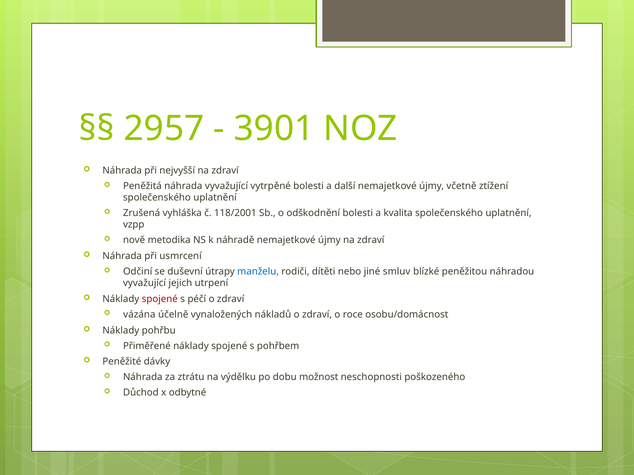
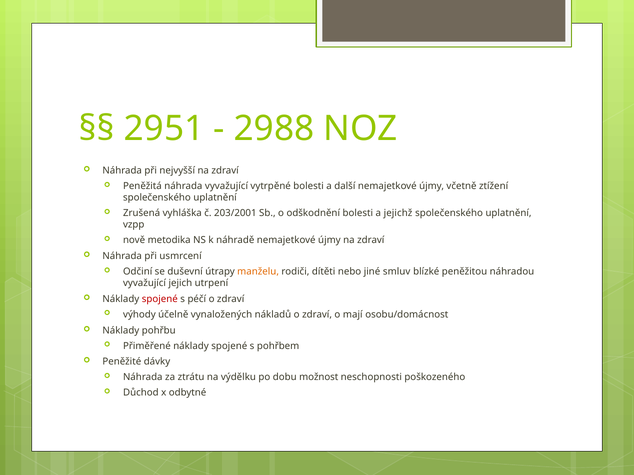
2957: 2957 -> 2951
3901: 3901 -> 2988
118/2001: 118/2001 -> 203/2001
kvalita: kvalita -> jejichž
manželu colour: blue -> orange
vázána: vázána -> výhody
roce: roce -> mají
